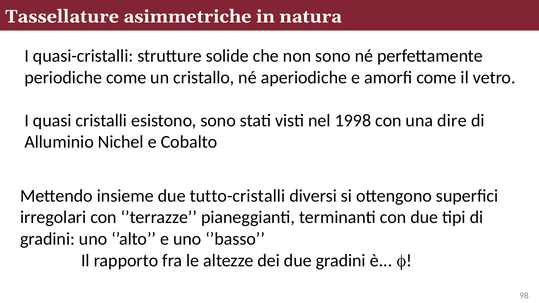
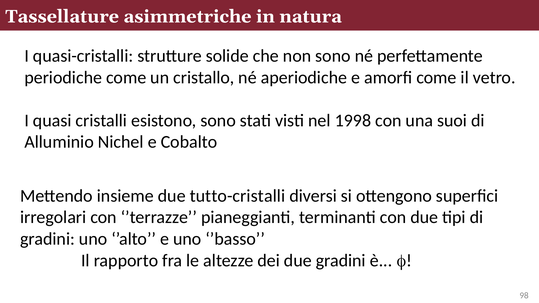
dire: dire -> suoi
